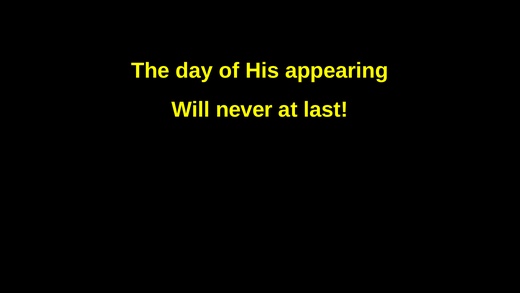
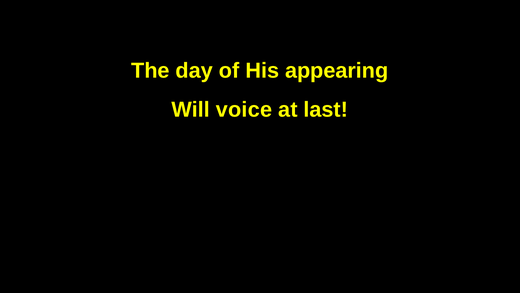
never: never -> voice
